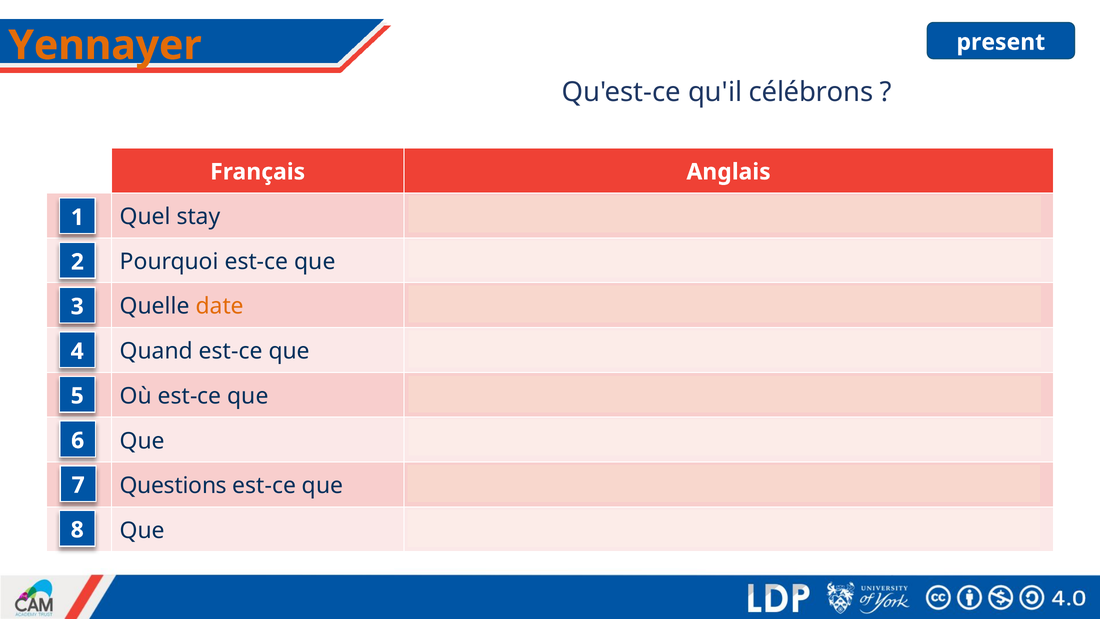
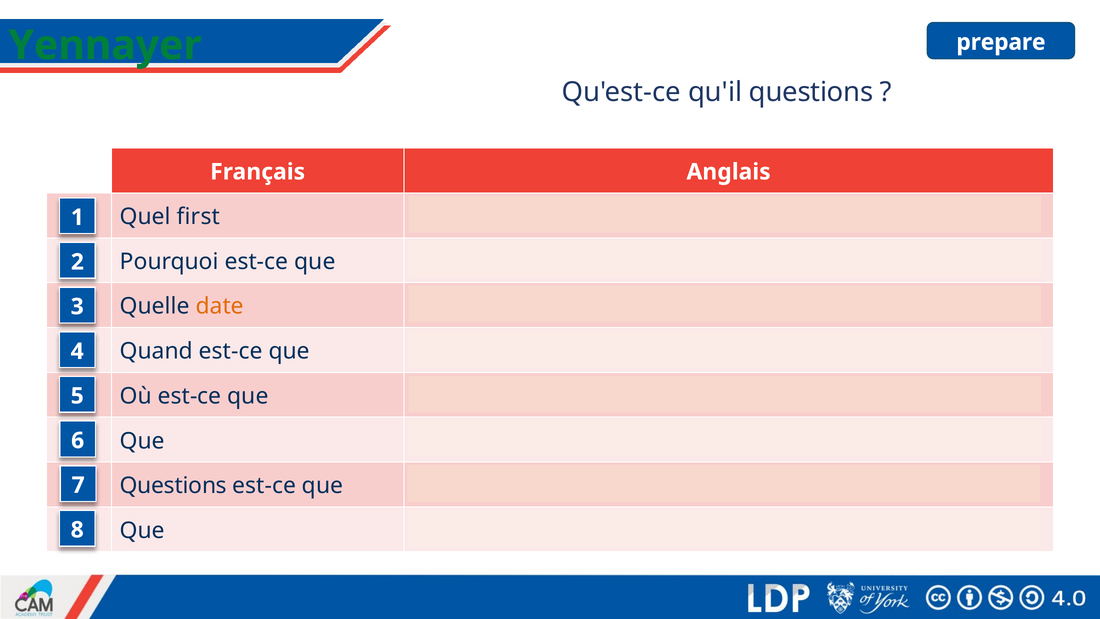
present at (1001, 42): present -> prepare
Yennayer at (105, 45) colour: orange -> green
qu'il célébrons: célébrons -> questions
Quel stay: stay -> first
